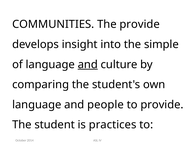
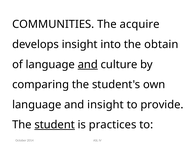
The provide: provide -> acquire
simple: simple -> obtain
and people: people -> insight
student underline: none -> present
